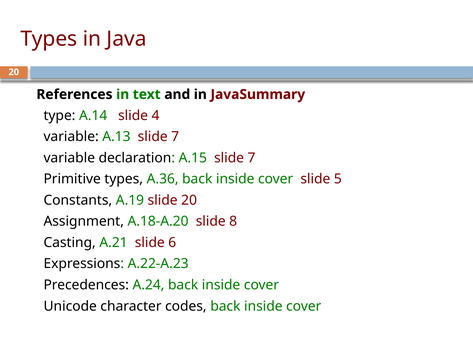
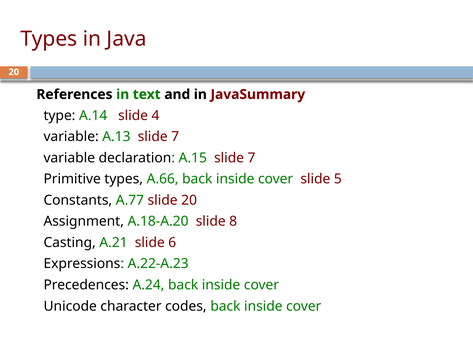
A.36: A.36 -> A.66
A.19: A.19 -> A.77
